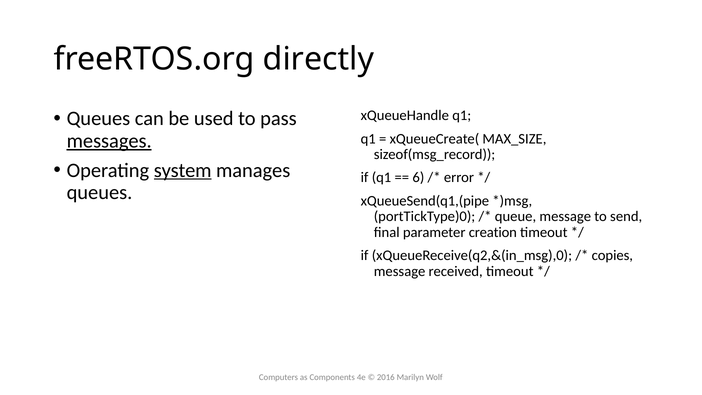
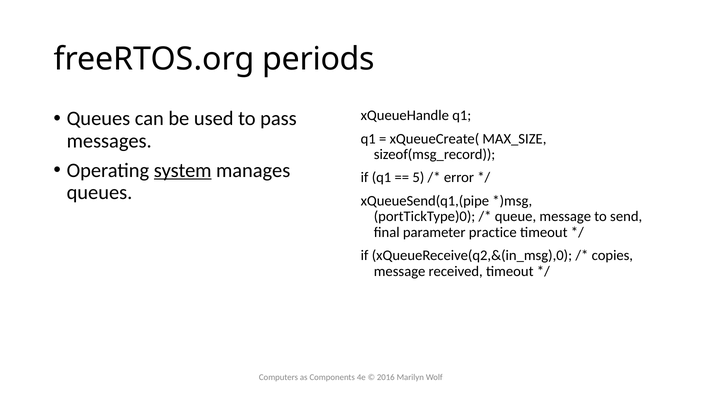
directly: directly -> periods
messages underline: present -> none
6: 6 -> 5
creation: creation -> practice
